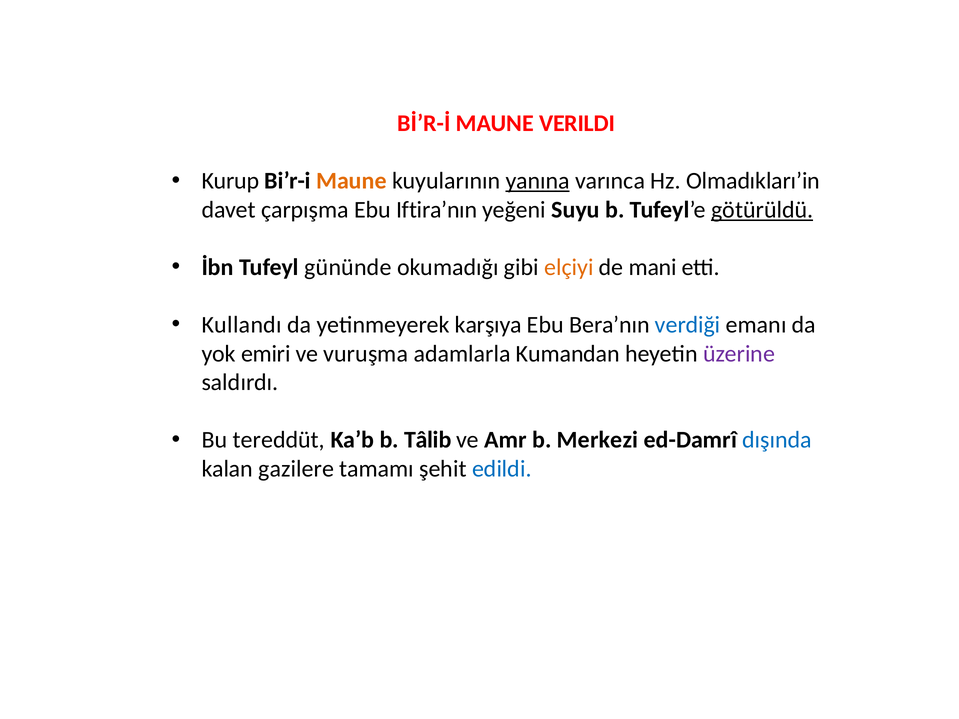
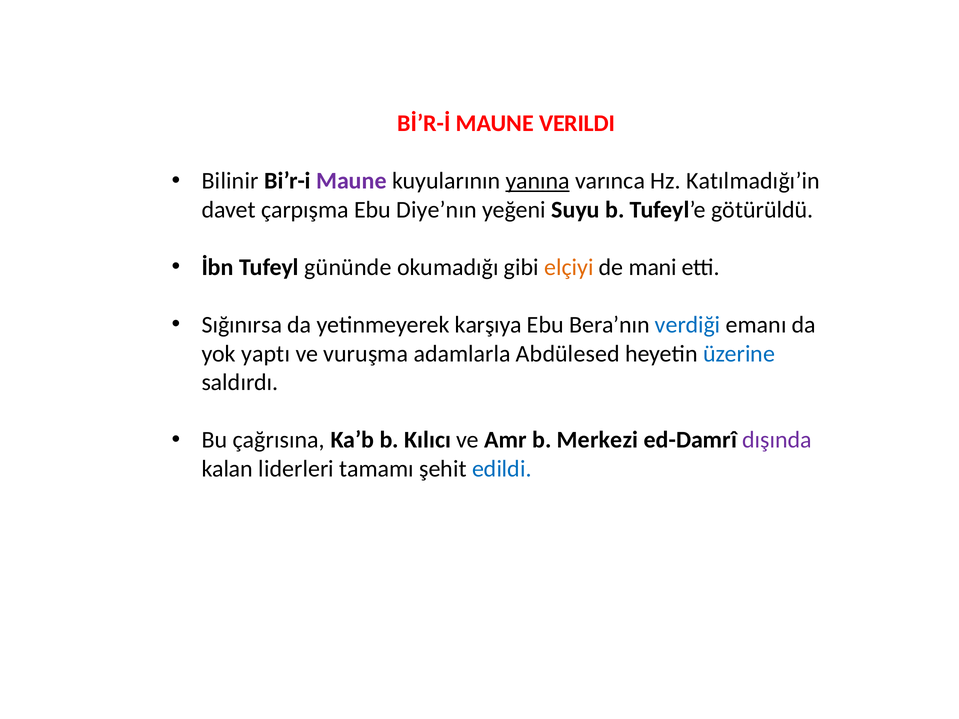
Kurup: Kurup -> Bilinir
Maune at (351, 181) colour: orange -> purple
Olmadıkları’in: Olmadıkları’in -> Katılmadığı’in
Iftira’nın: Iftira’nın -> Diye’nın
götürüldü underline: present -> none
Kullandı: Kullandı -> Sığınırsa
emiri: emiri -> yaptı
Kumandan: Kumandan -> Abdülesed
üzerine colour: purple -> blue
tereddüt: tereddüt -> çağrısına
Tâlib: Tâlib -> Kılıcı
dışında colour: blue -> purple
gazilere: gazilere -> liderleri
